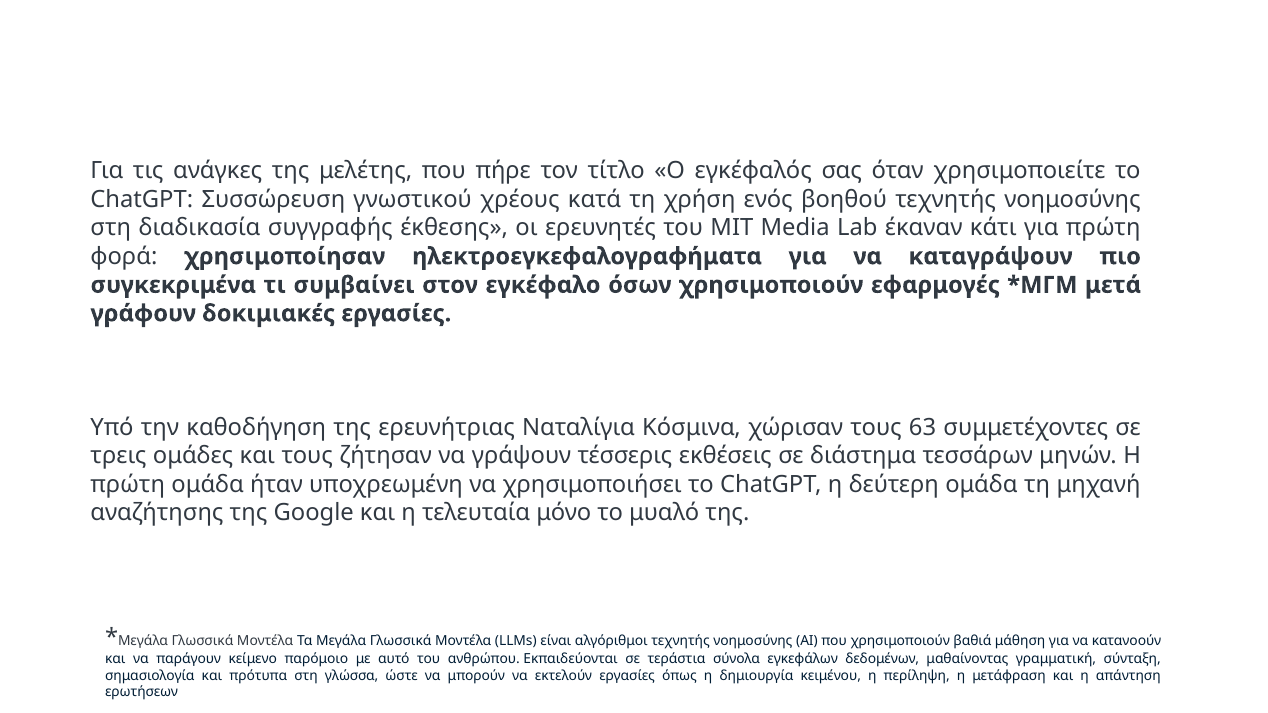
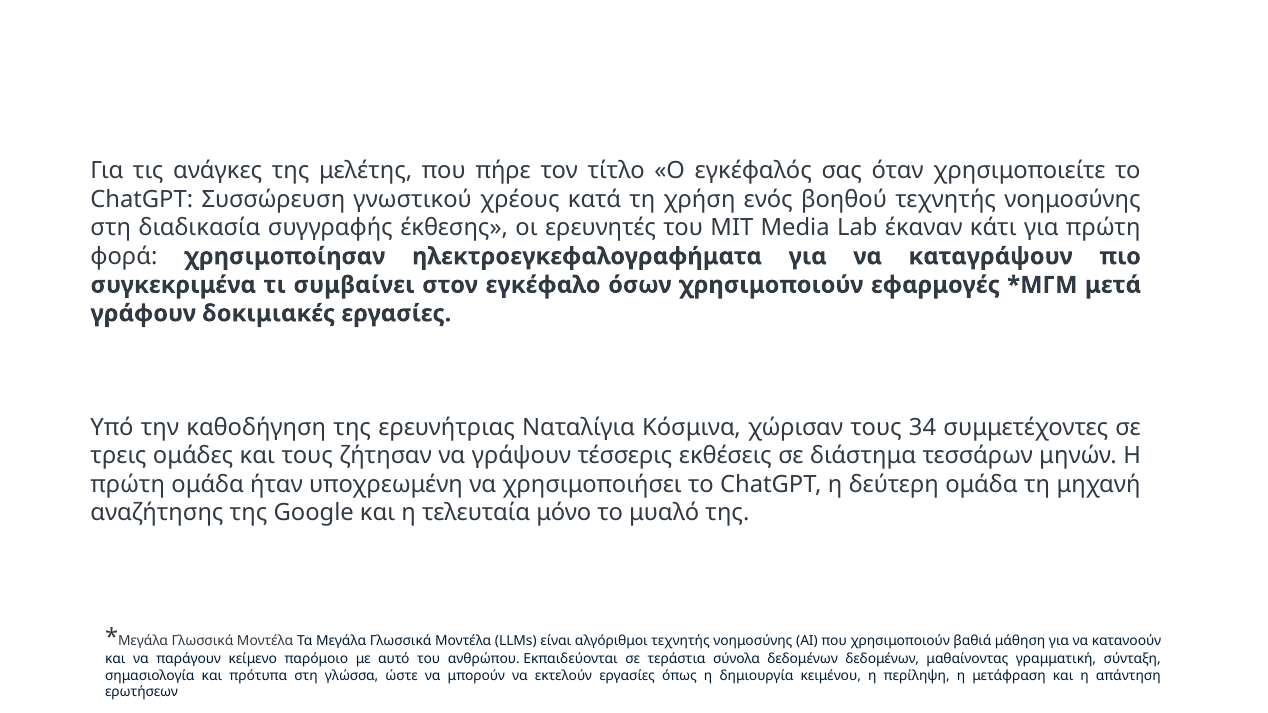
63: 63 -> 34
σύνολα εγκεφάλων: εγκεφάλων -> δεδομένων
